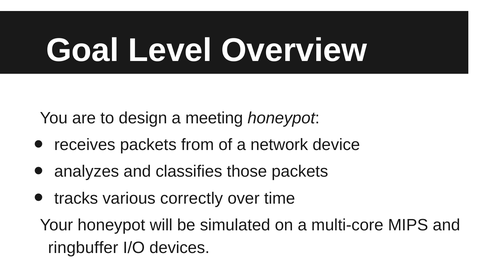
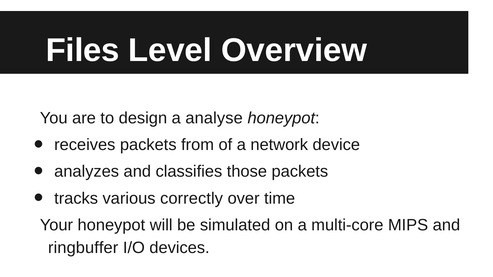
Goal: Goal -> Files
meeting: meeting -> analyse
